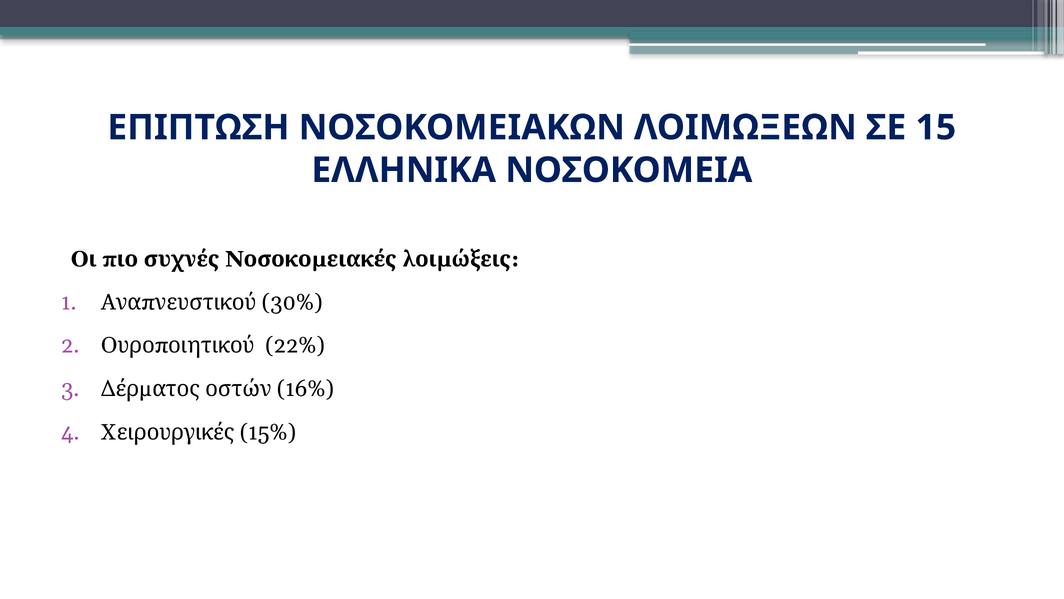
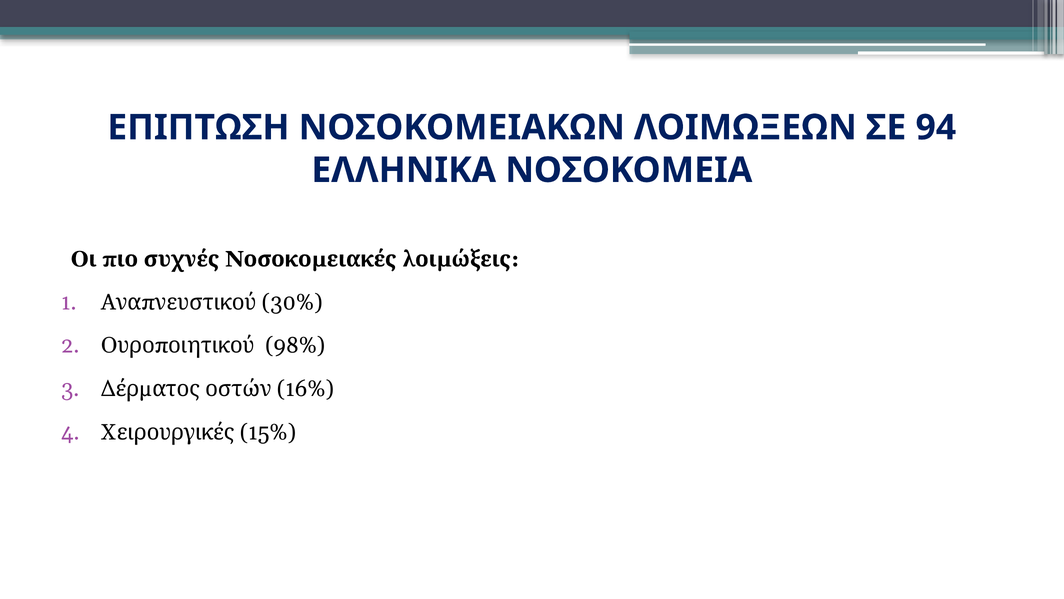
15: 15 -> 94
22%: 22% -> 98%
